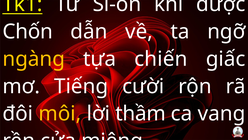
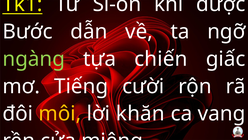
Chốn: Chốn -> Bước
ngàng colour: yellow -> light green
thầm: thầm -> khăn
